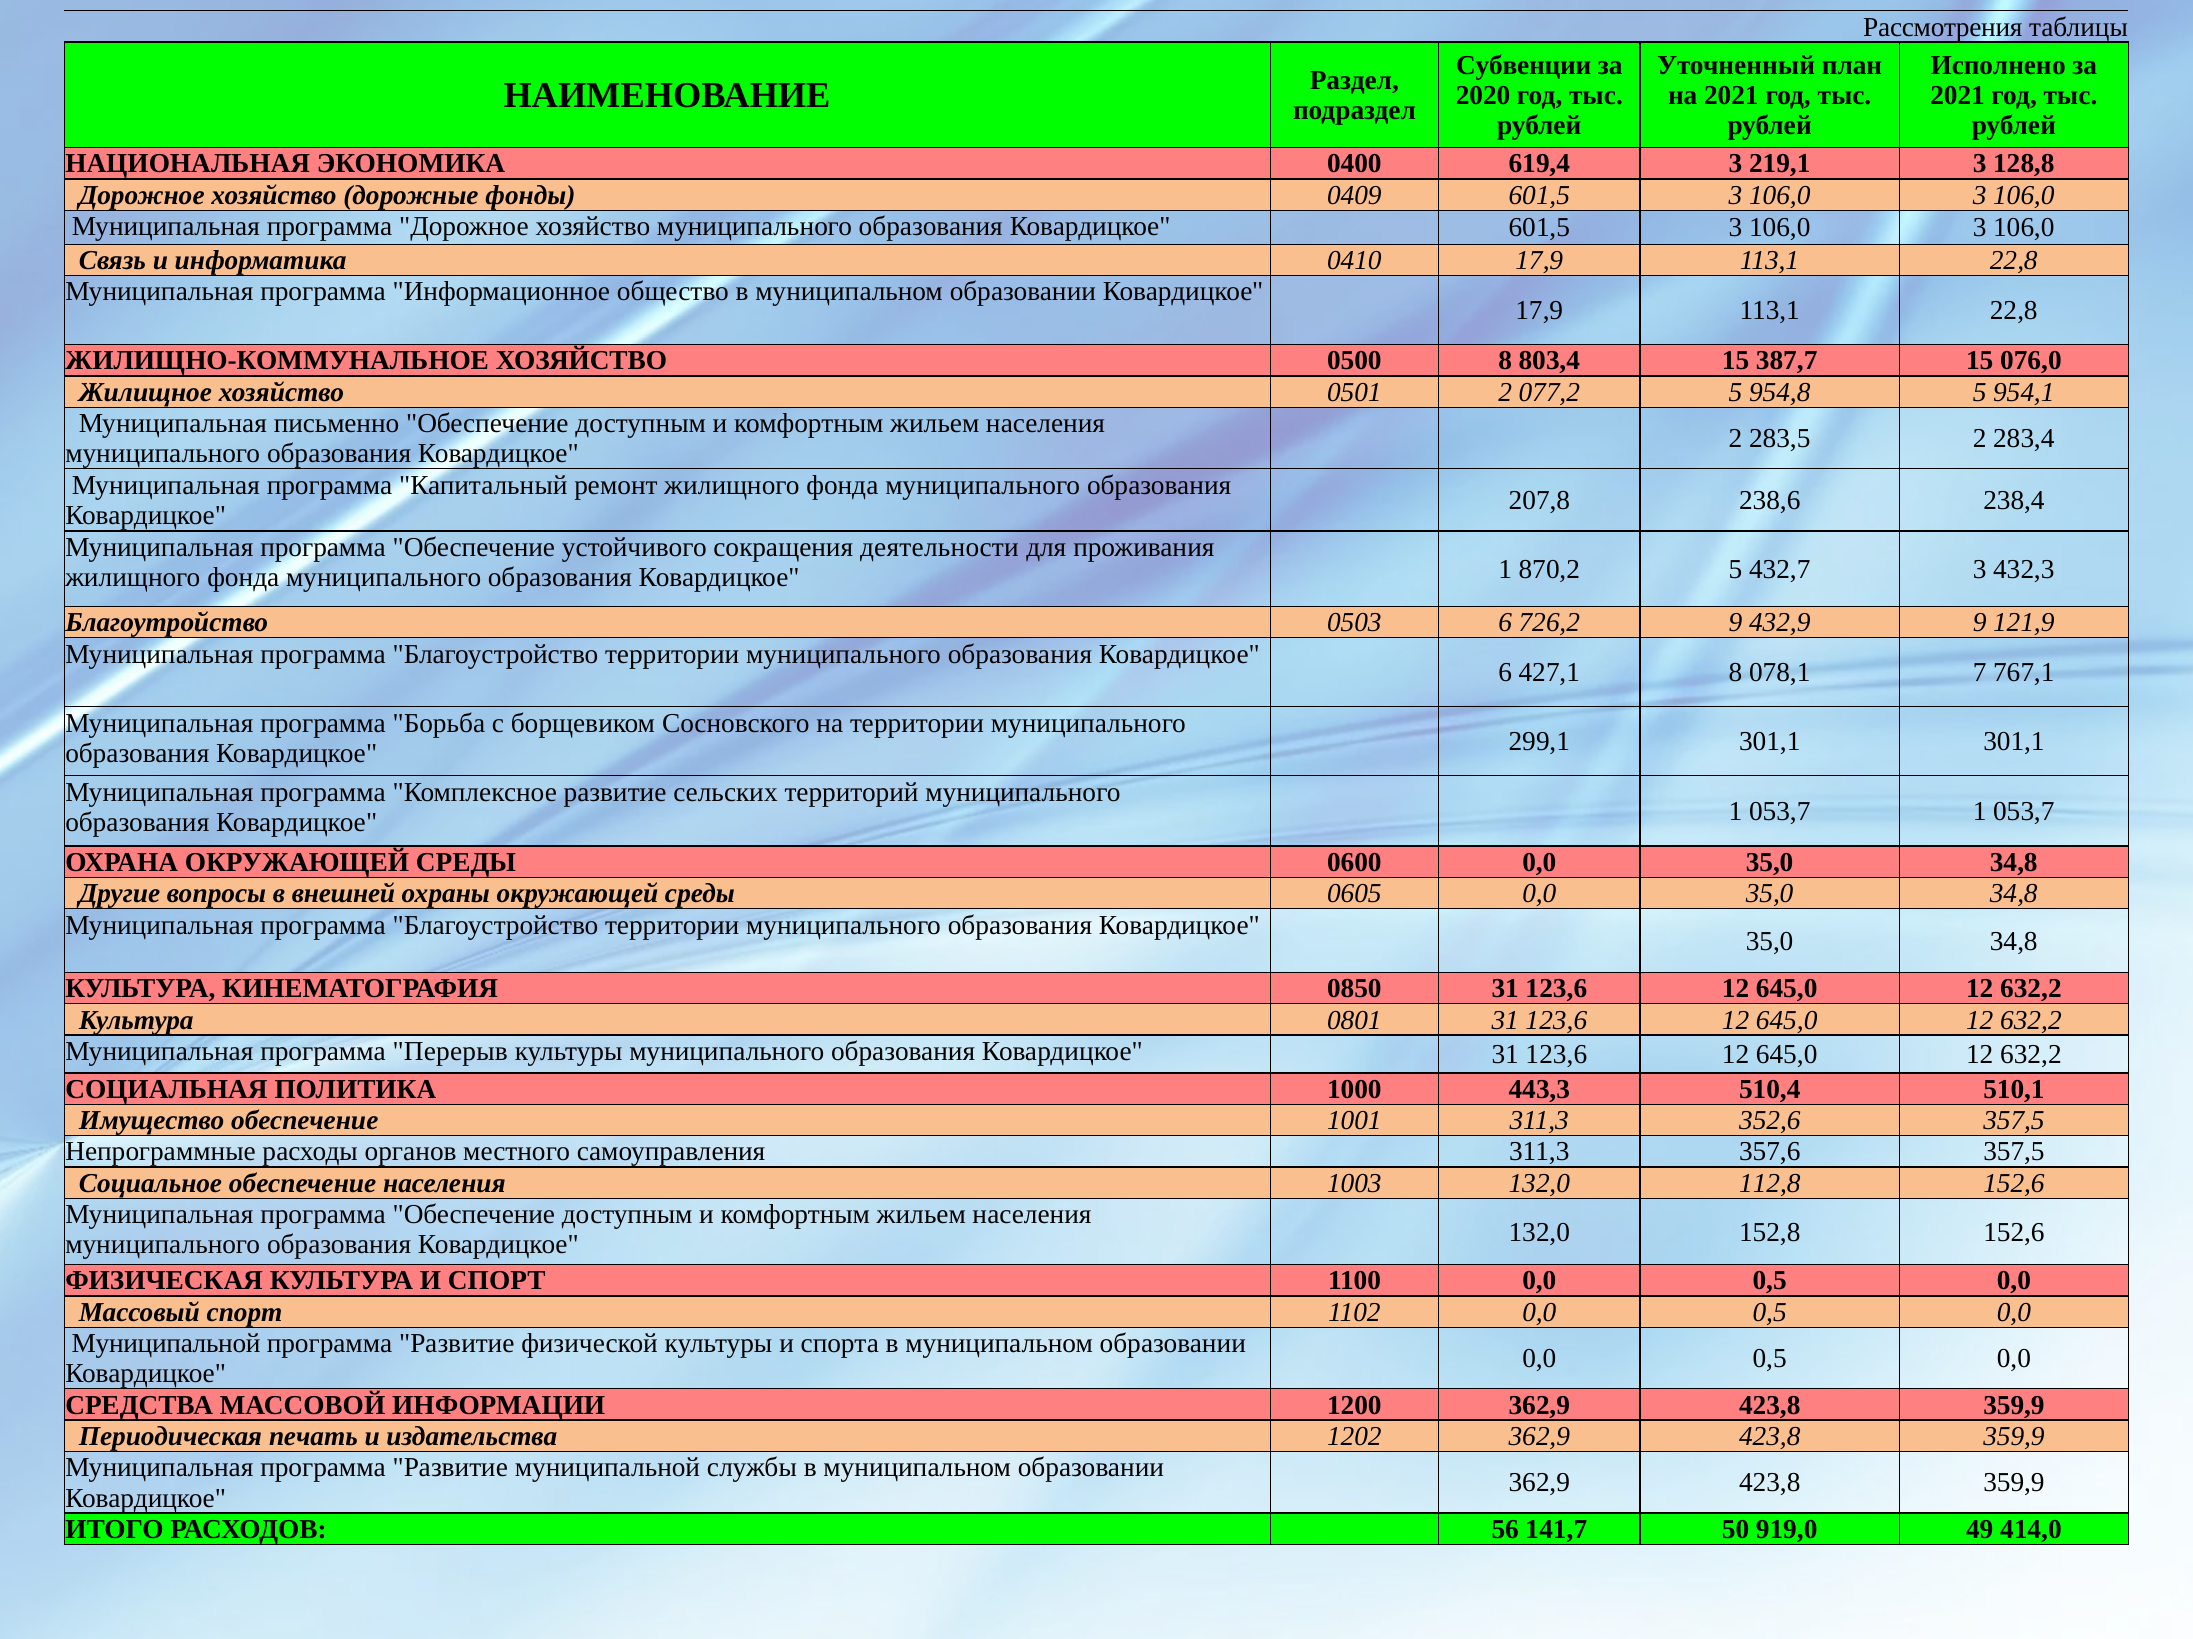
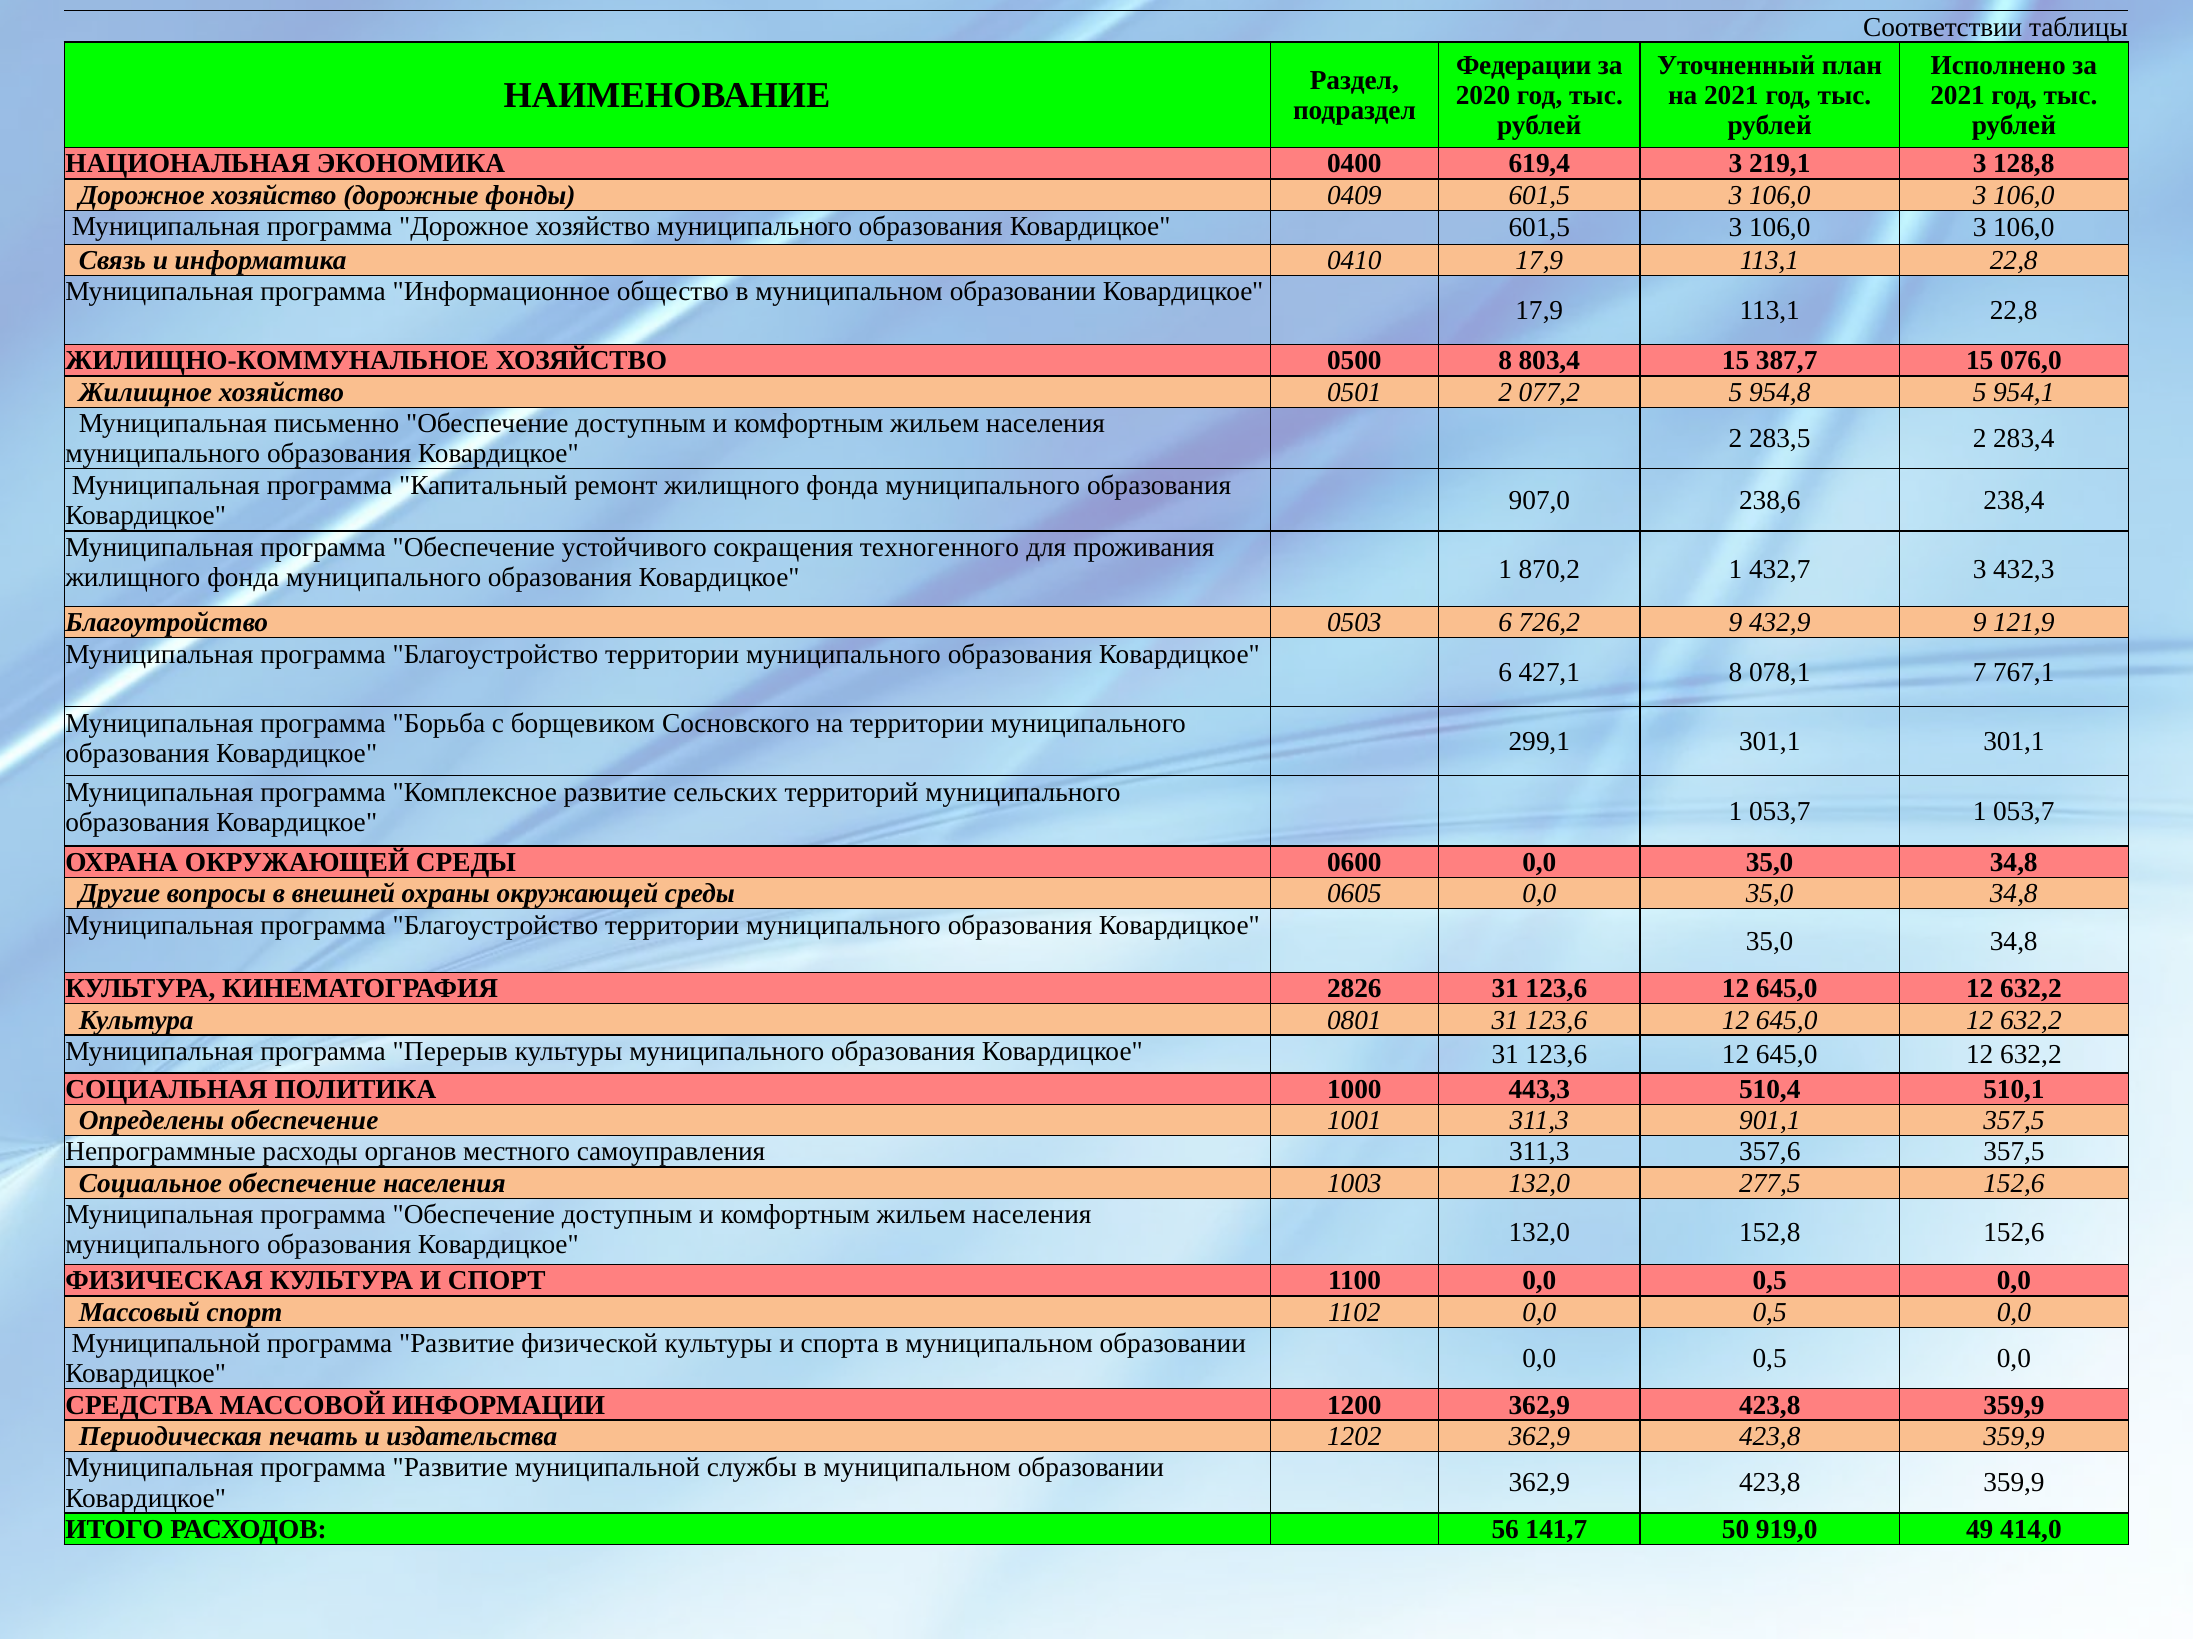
Рассмотрения: Рассмотрения -> Соответствии
Субвенции: Субвенции -> Федерации
207,8: 207,8 -> 907,0
деятельности: деятельности -> техногенного
870,2 5: 5 -> 1
0850: 0850 -> 2826
Имущество: Имущество -> Определены
352,6: 352,6 -> 901,1
112,8: 112,8 -> 277,5
